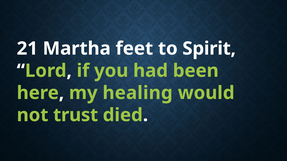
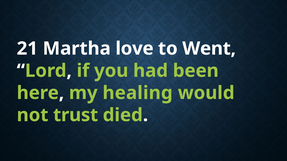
feet: feet -> love
Spirit: Spirit -> Went
